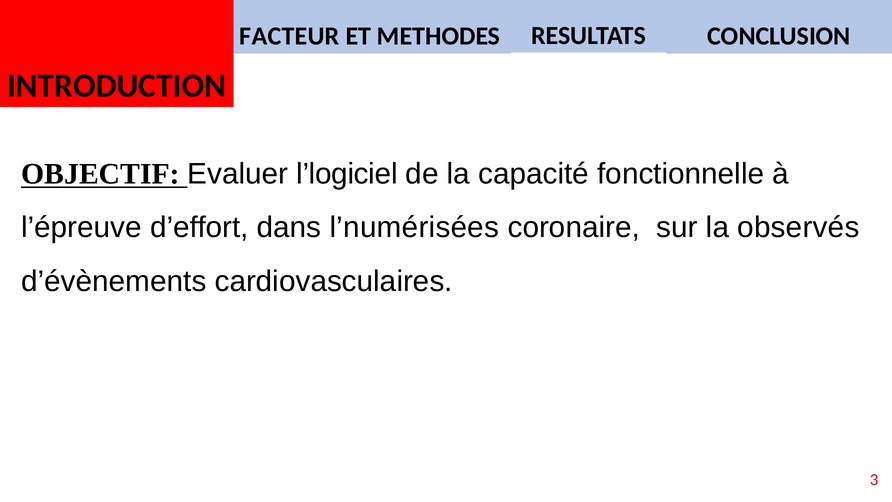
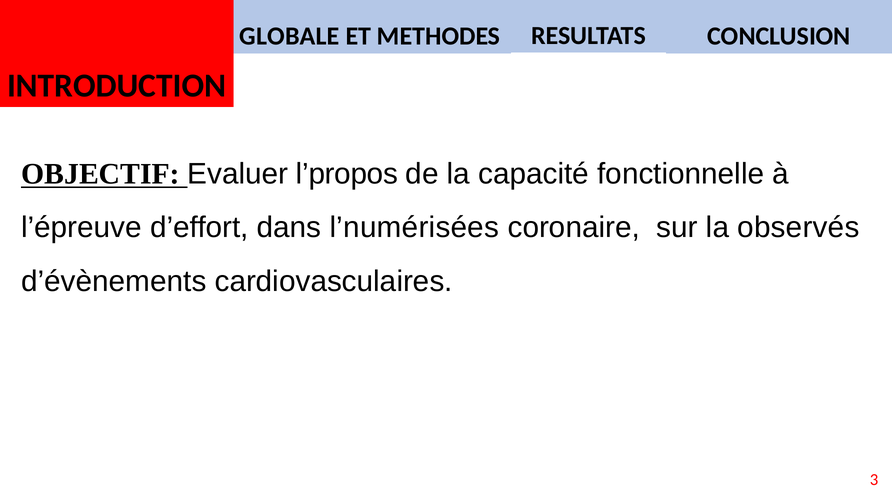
FACTEUR: FACTEUR -> GLOBALE
l’logiciel: l’logiciel -> l’propos
